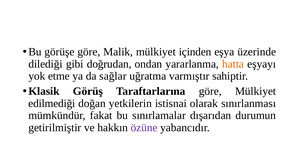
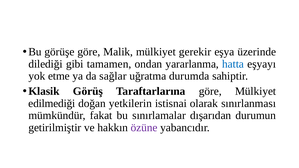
içinden: içinden -> gerekir
doğrudan: doğrudan -> tamamen
hatta colour: orange -> blue
varmıştır: varmıştır -> durumda
